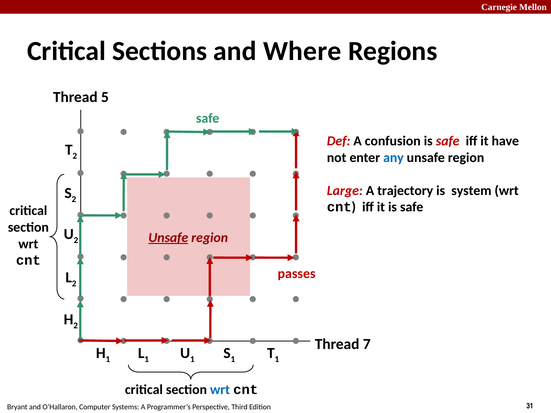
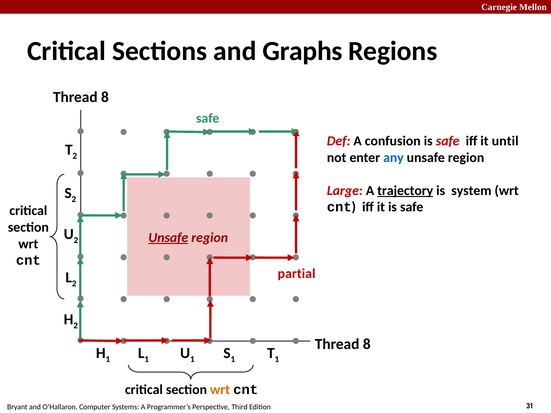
Where: Where -> Graphs
5 at (105, 97): 5 -> 8
have: have -> until
trajectory underline: none -> present
passes: passes -> partial
7 at (367, 344): 7 -> 8
wrt at (220, 390) colour: blue -> orange
